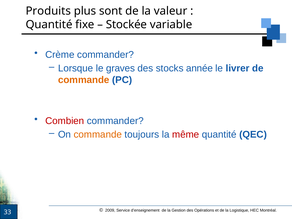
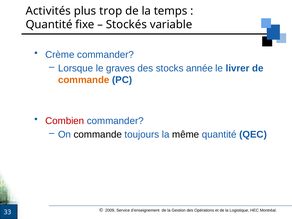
Produits: Produits -> Activités
sont: sont -> trop
valeur: valeur -> temps
Stockée: Stockée -> Stockés
commande at (98, 134) colour: orange -> black
même colour: red -> black
